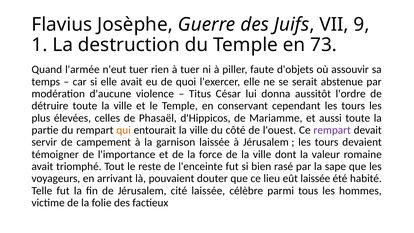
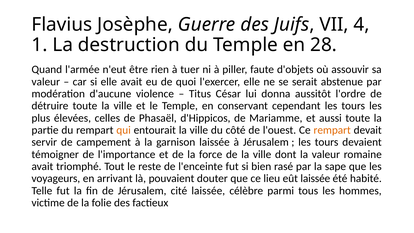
9: 9 -> 4
73: 73 -> 28
n'eut tuer: tuer -> être
temps at (46, 82): temps -> valeur
rempart at (332, 130) colour: purple -> orange
